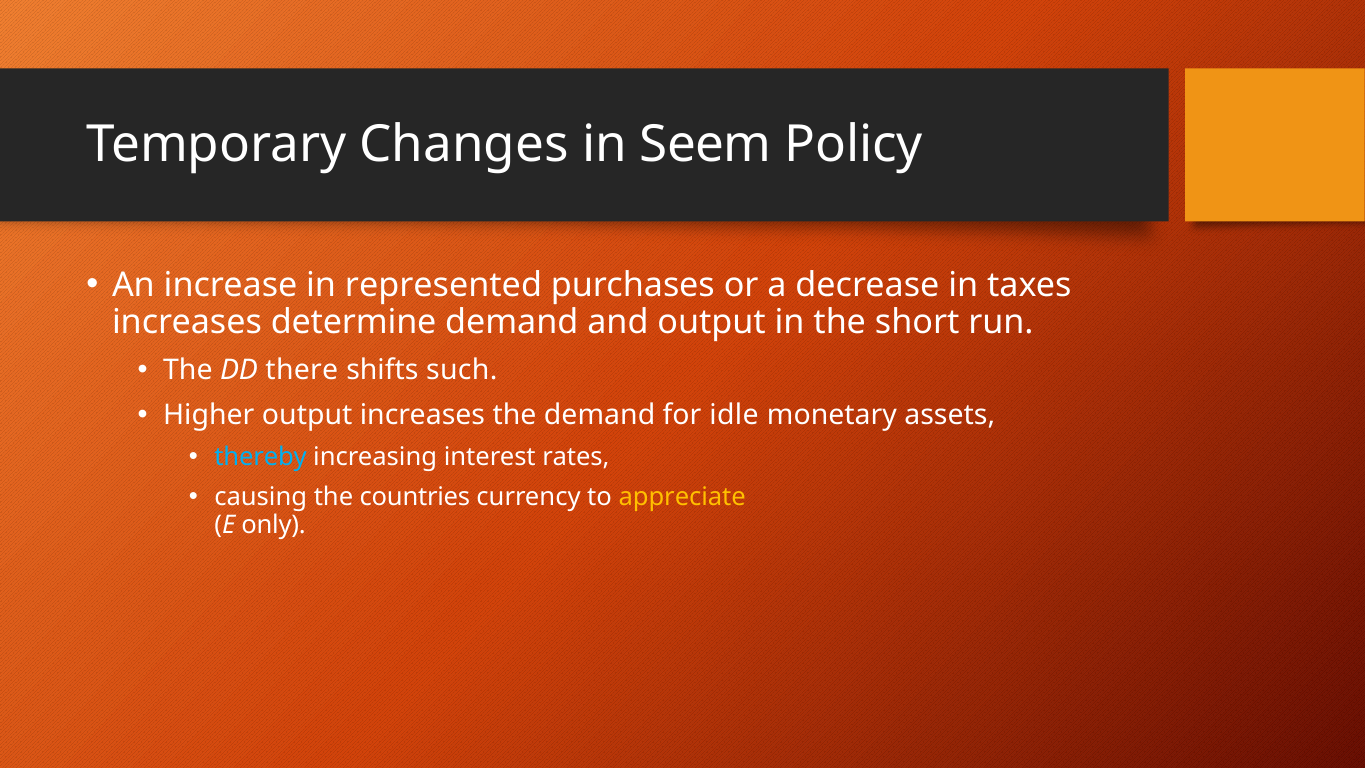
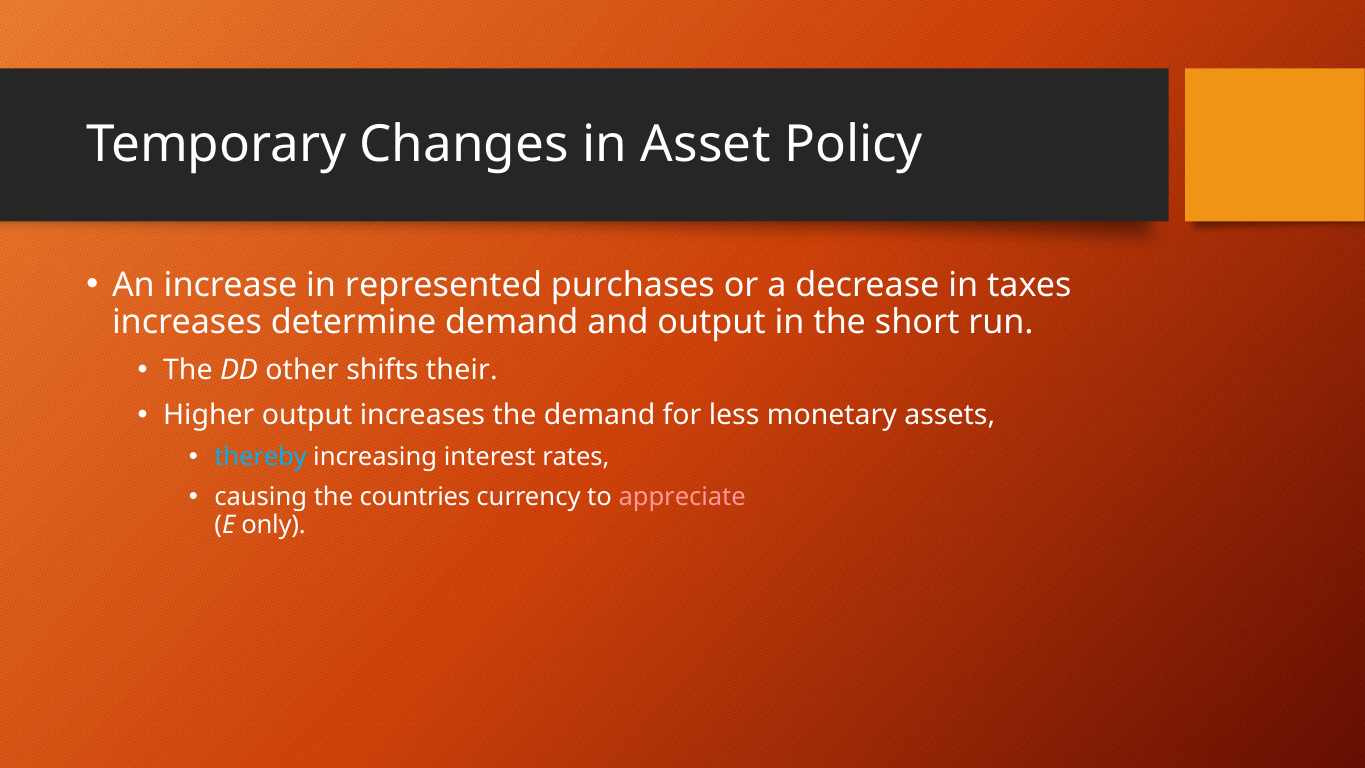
Seem: Seem -> Asset
there: there -> other
such: such -> their
idle: idle -> less
appreciate colour: yellow -> pink
